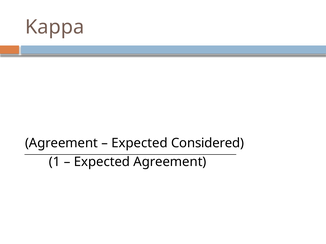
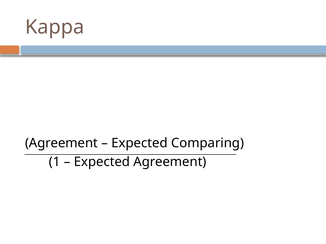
Considered: Considered -> Comparing
